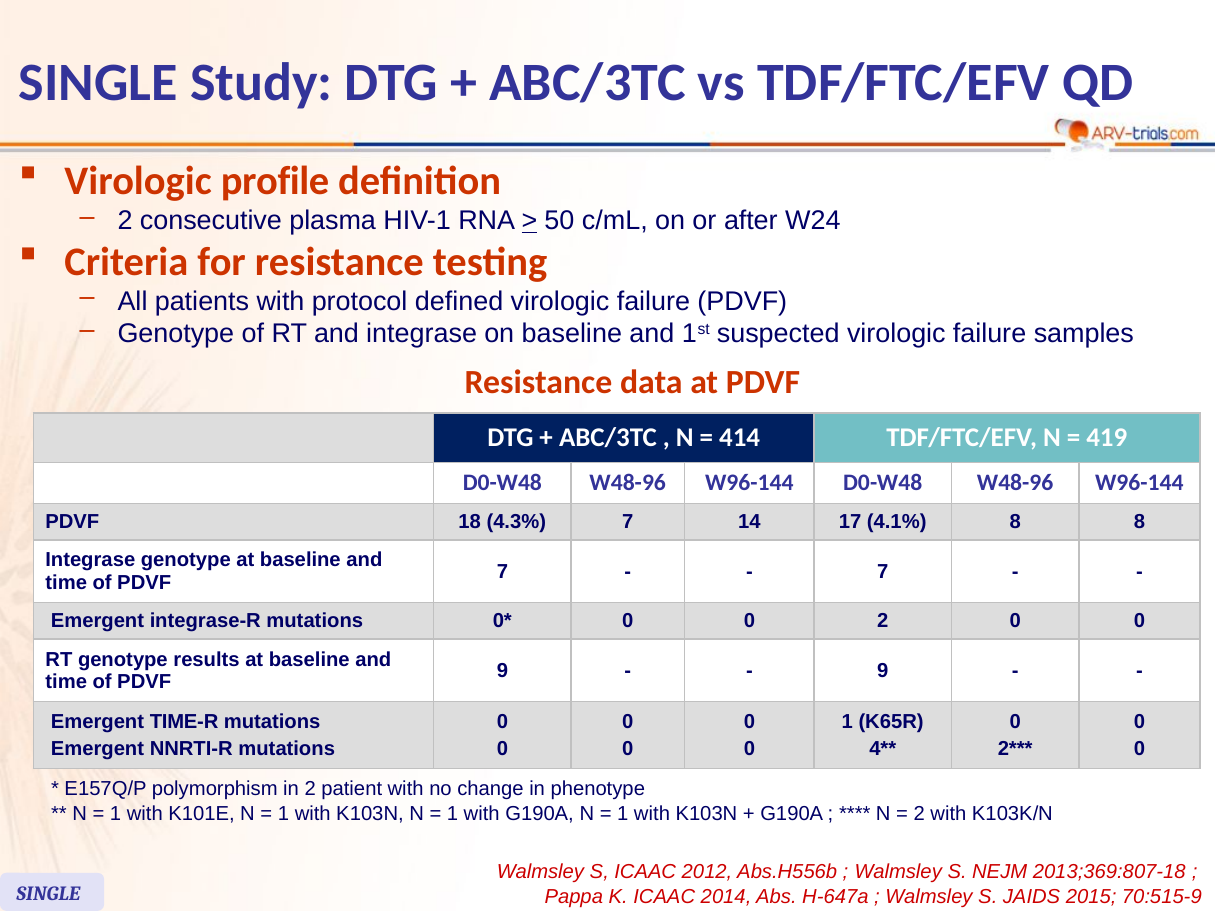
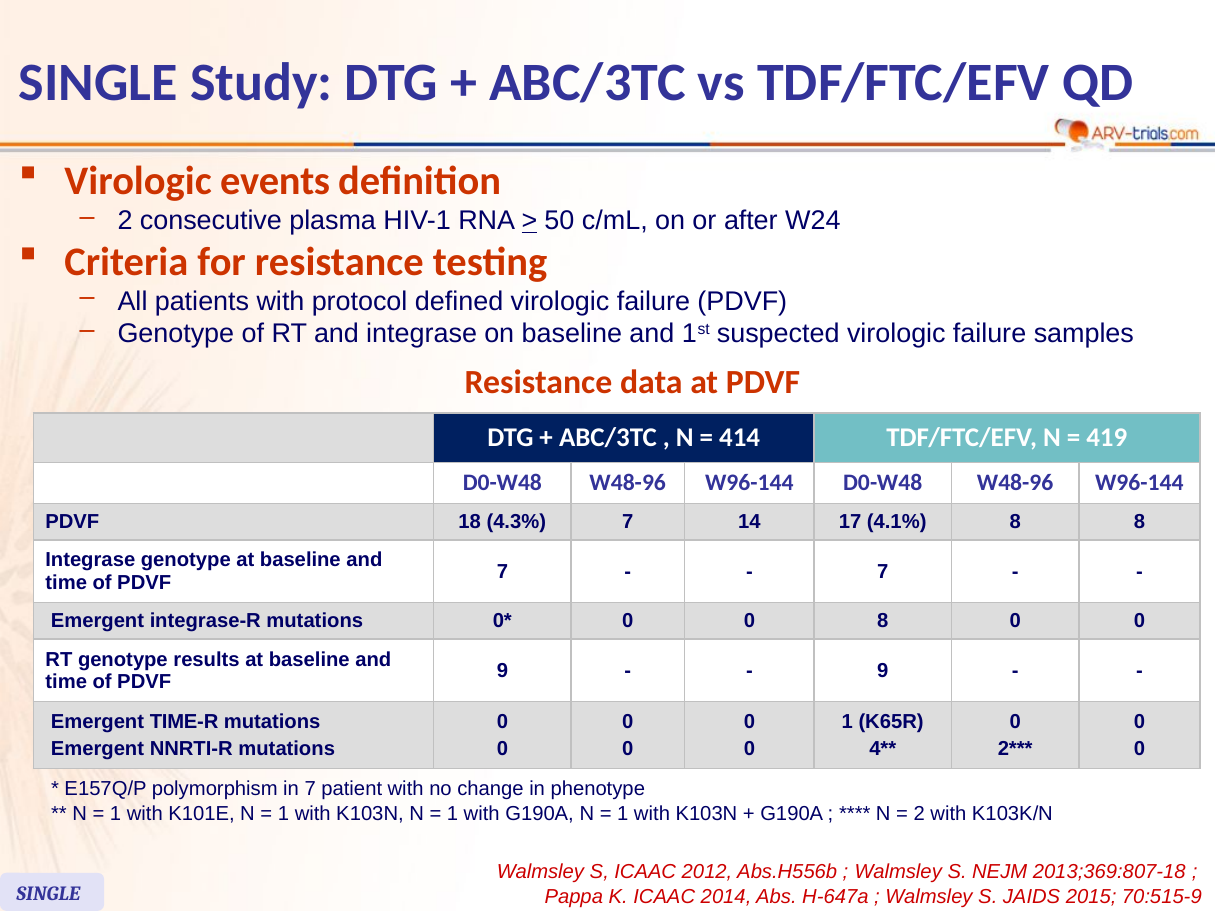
profile: profile -> events
0 2: 2 -> 8
in 2: 2 -> 7
